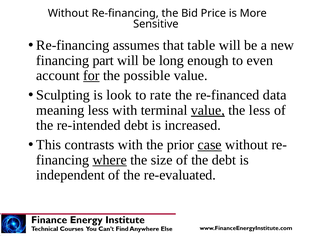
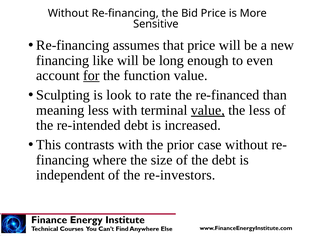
that table: table -> price
part: part -> like
possible: possible -> function
data: data -> than
case underline: present -> none
where underline: present -> none
re-evaluated: re-evaluated -> re-investors
